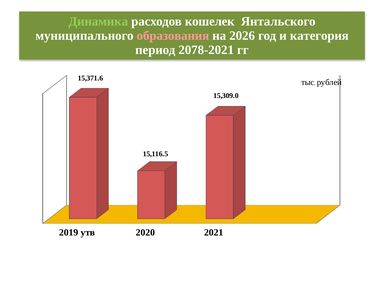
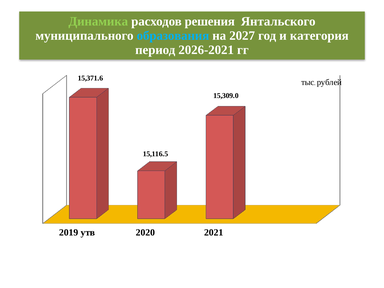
кошелек: кошелек -> решения
образования colour: pink -> light blue
2026: 2026 -> 2027
2078-2021: 2078-2021 -> 2026-2021
